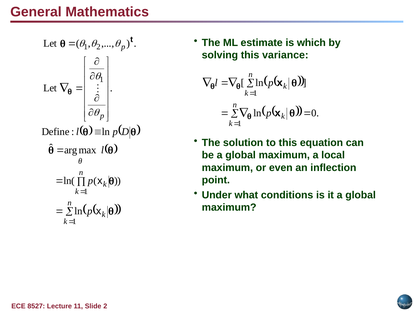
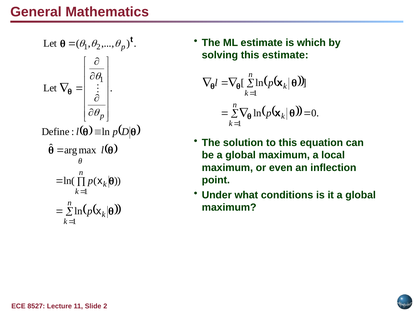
this variance: variance -> estimate
